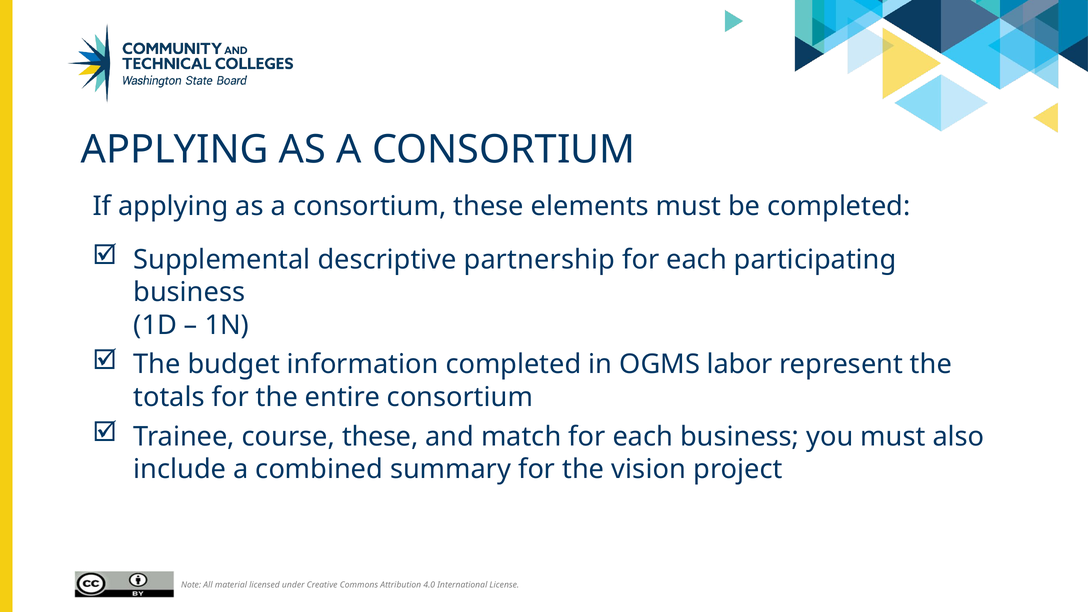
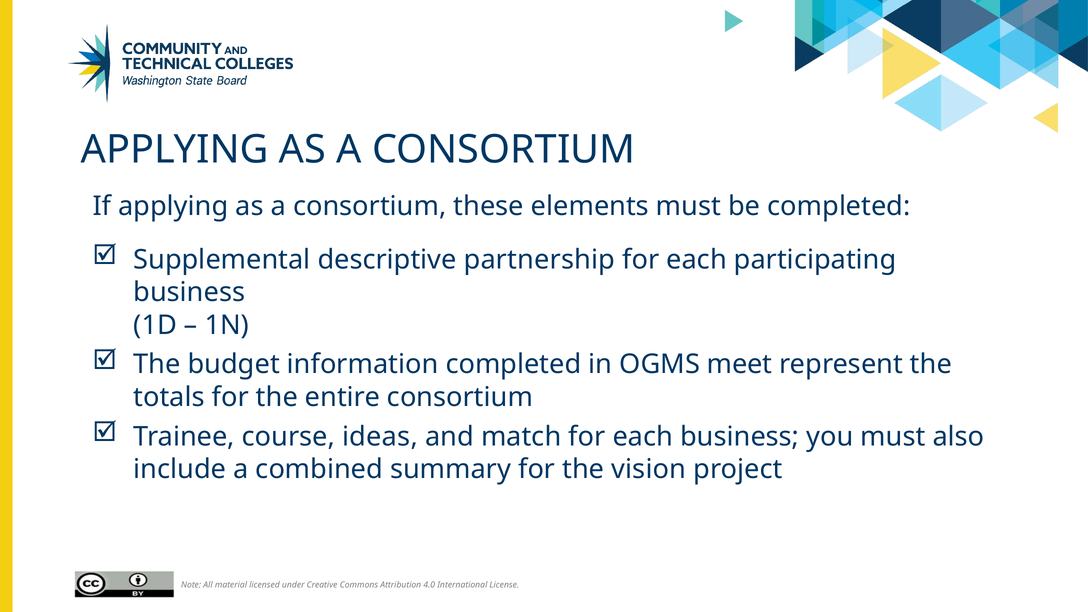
labor: labor -> meet
course these: these -> ideas
